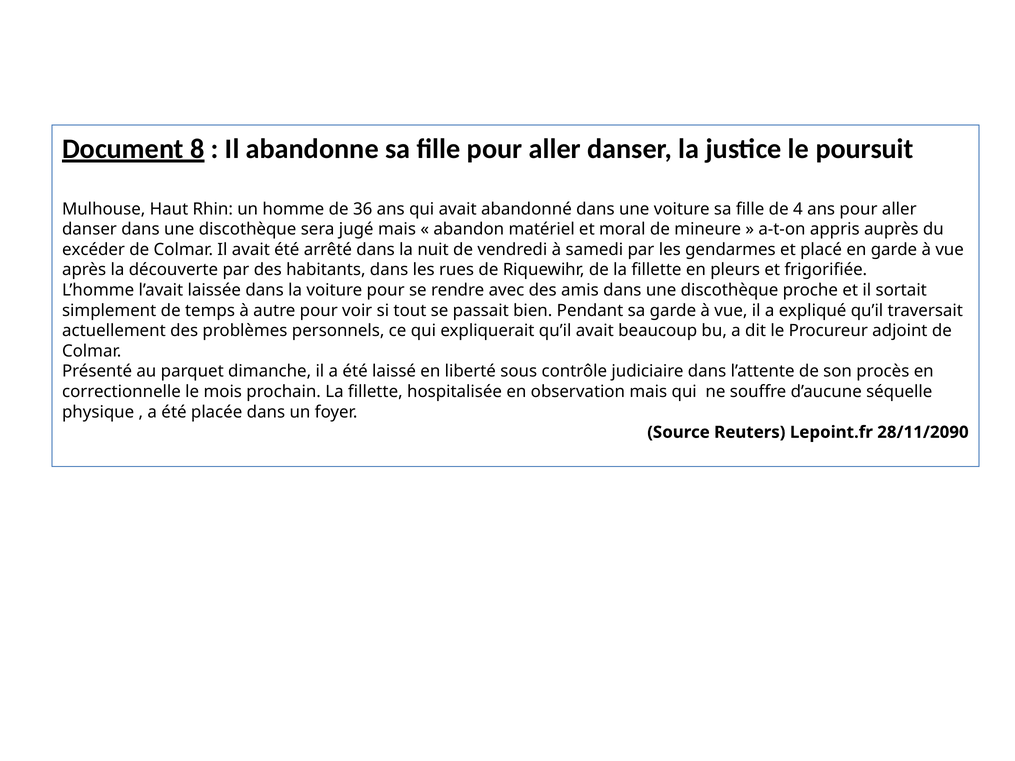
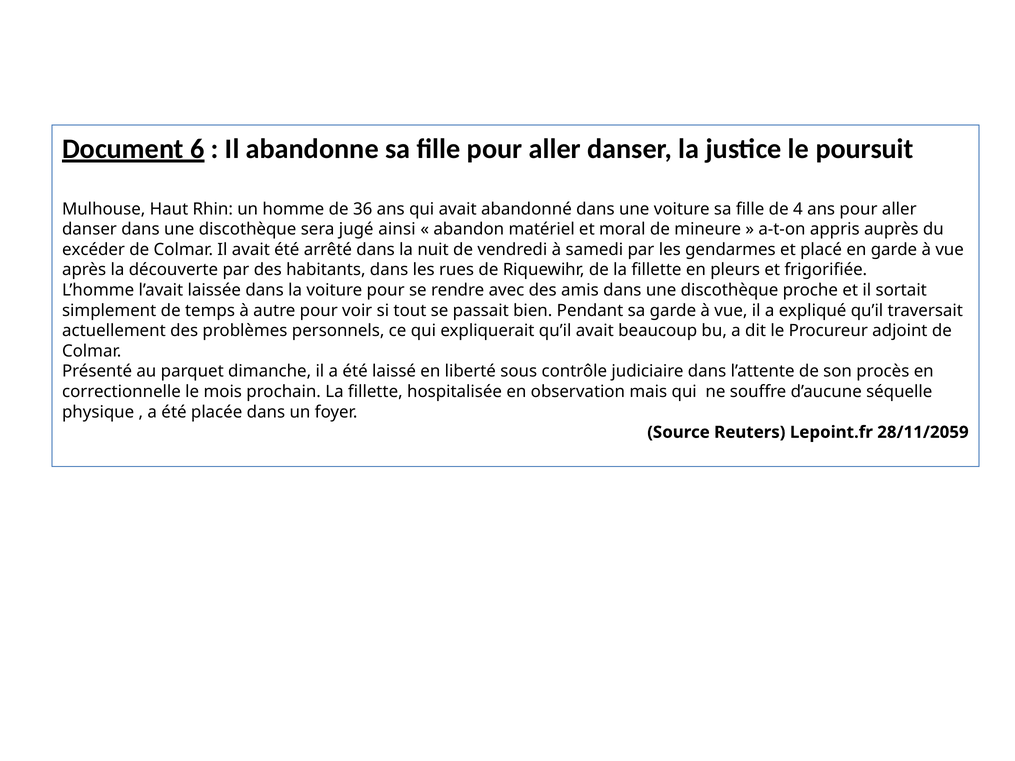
8: 8 -> 6
jugé mais: mais -> ainsi
28/11/2090: 28/11/2090 -> 28/11/2059
